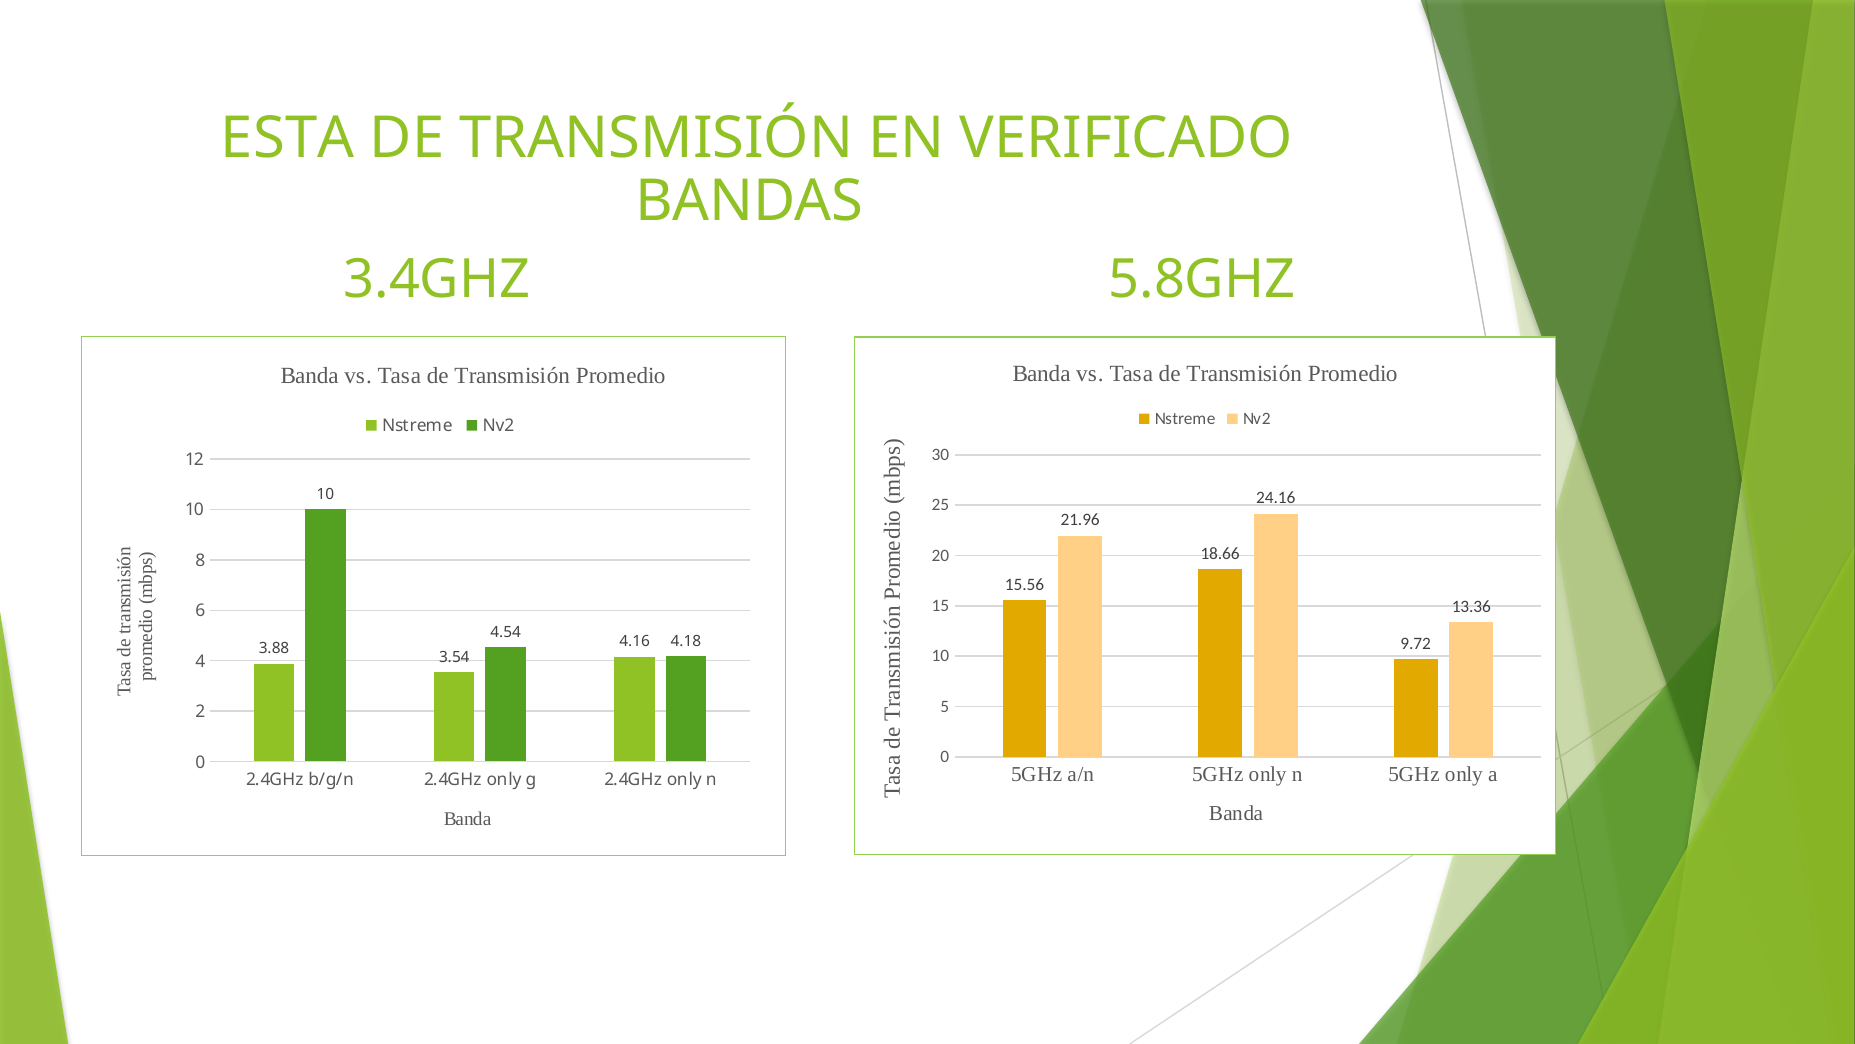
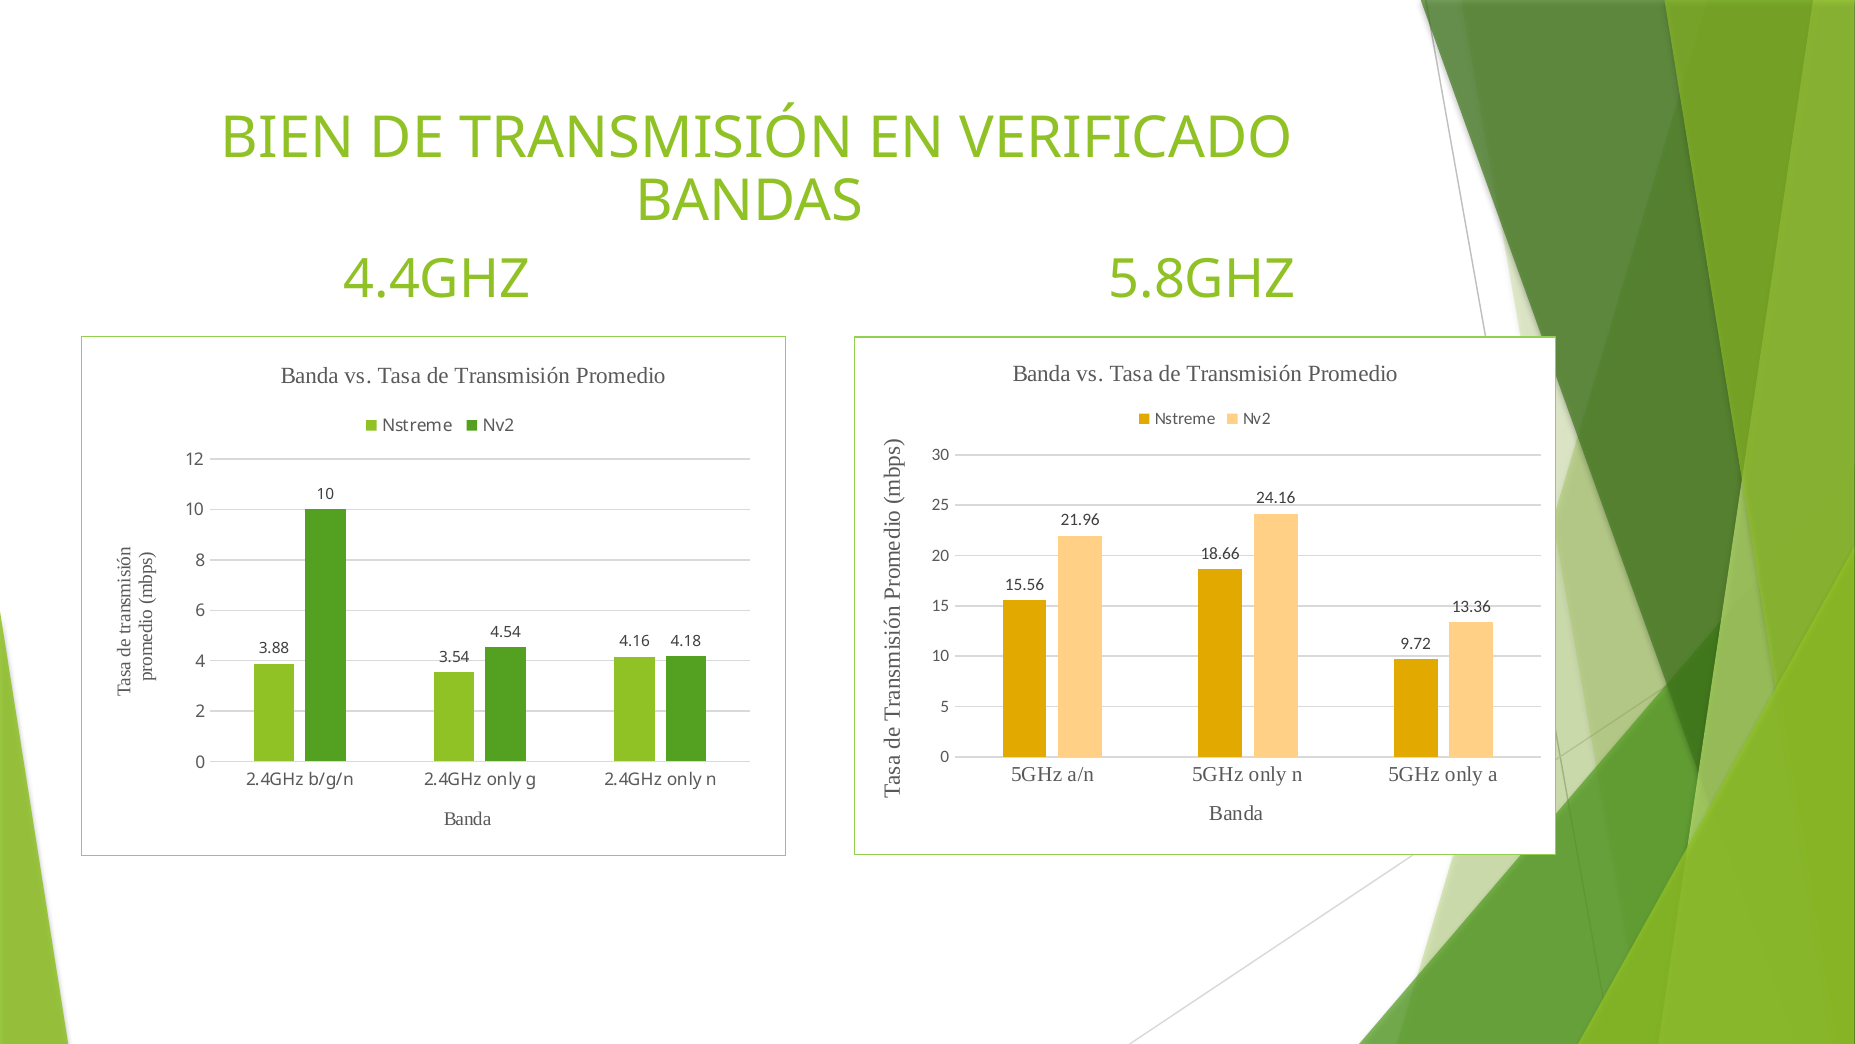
ESTA: ESTA -> BIEN
3.4GHZ: 3.4GHZ -> 4.4GHZ
